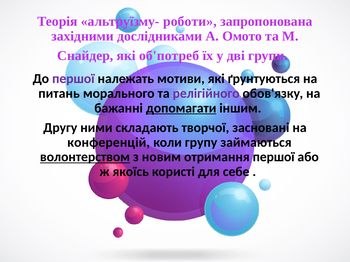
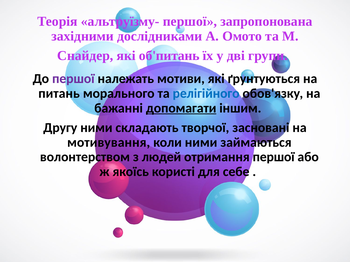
альтруїзму- роботи: роботи -> першої
об'потреб: об'потреб -> об'питань
релігійного colour: purple -> blue
конференцій: конференцій -> мотивування
коли групу: групу -> ними
волонтерством underline: present -> none
новим: новим -> людей
